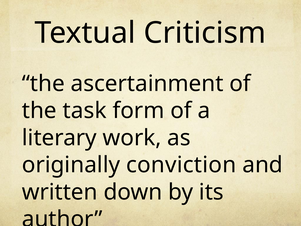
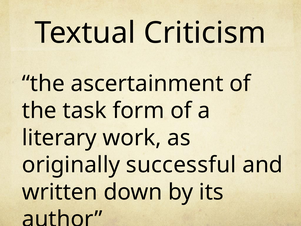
conviction: conviction -> successful
